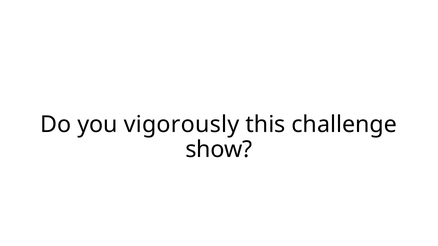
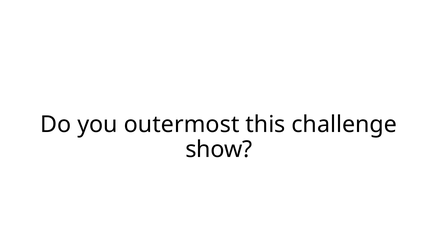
vigorously: vigorously -> outermost
